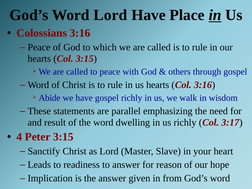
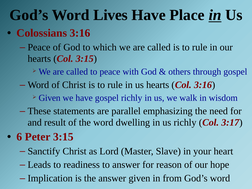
Word Lord: Lord -> Lives
Abide at (50, 98): Abide -> Given
4: 4 -> 6
